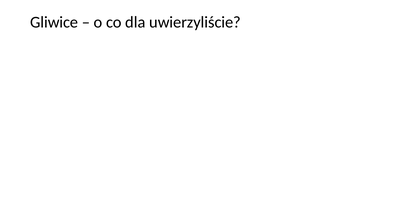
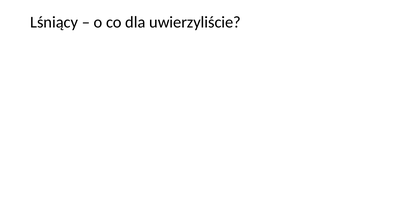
Gliwice: Gliwice -> Lśniący
